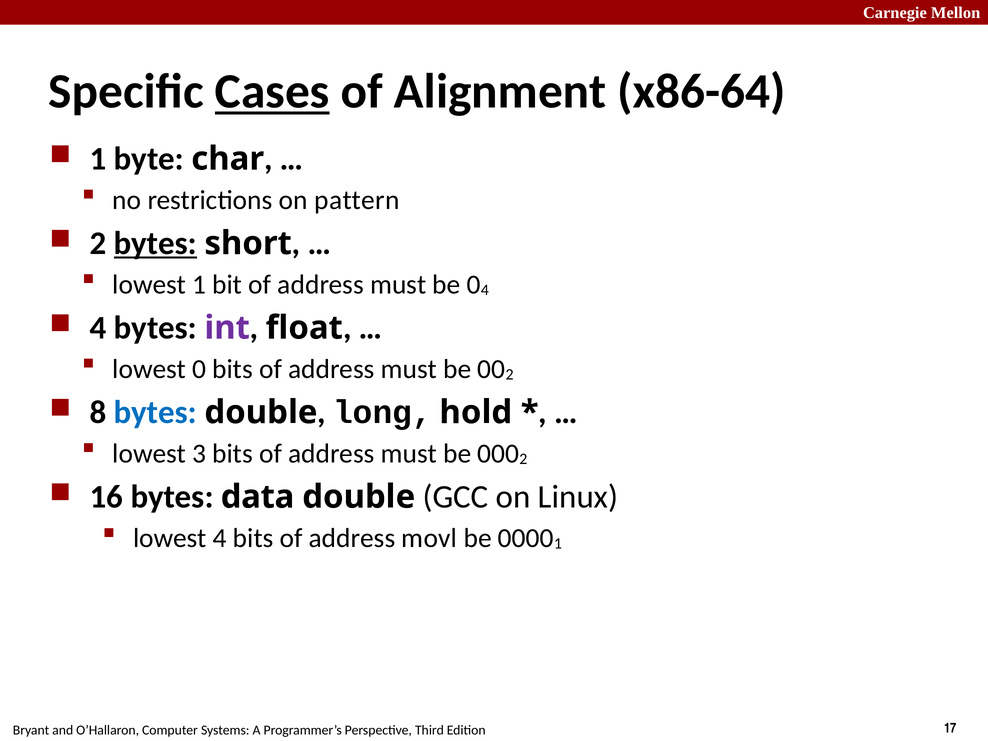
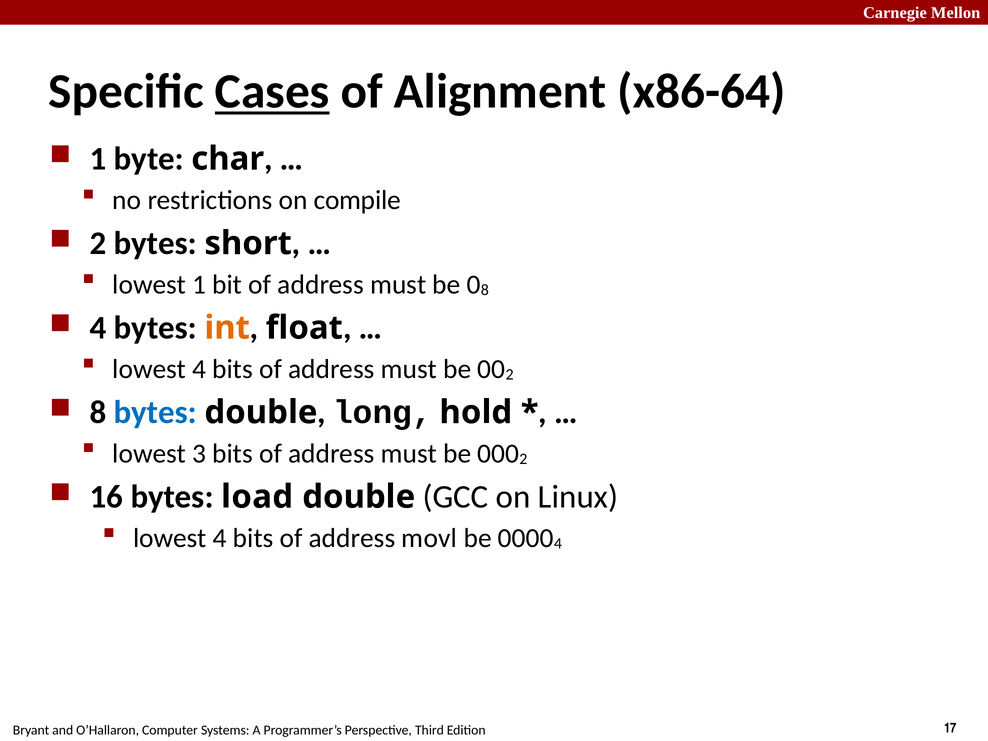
pattern: pattern -> compile
bytes at (155, 243) underline: present -> none
4 at (485, 290): 4 -> 8
int colour: purple -> orange
0 at (199, 369): 0 -> 4
data: data -> load
1 at (558, 544): 1 -> 4
